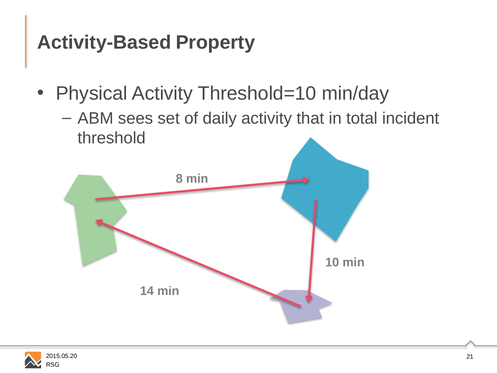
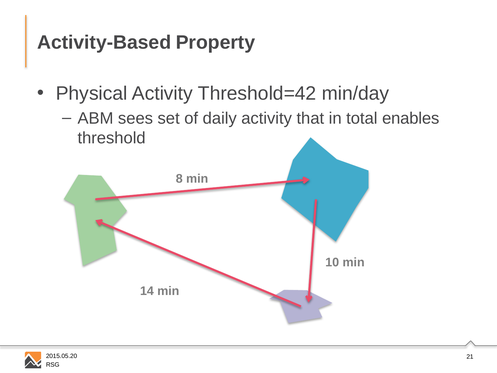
Threshold=10: Threshold=10 -> Threshold=42
incident: incident -> enables
